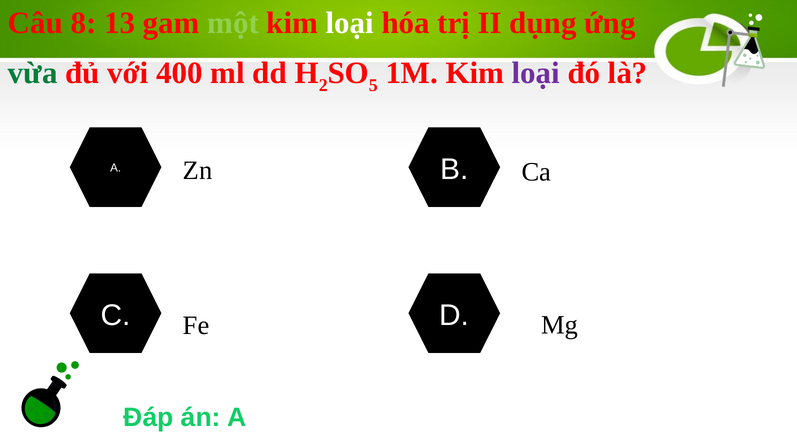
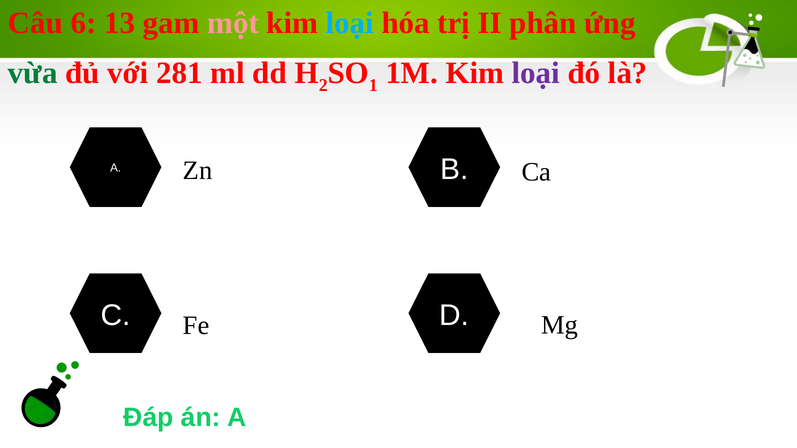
8: 8 -> 6
một colour: light green -> pink
loại at (350, 23) colour: white -> light blue
dụng: dụng -> phân
400: 400 -> 281
5: 5 -> 1
